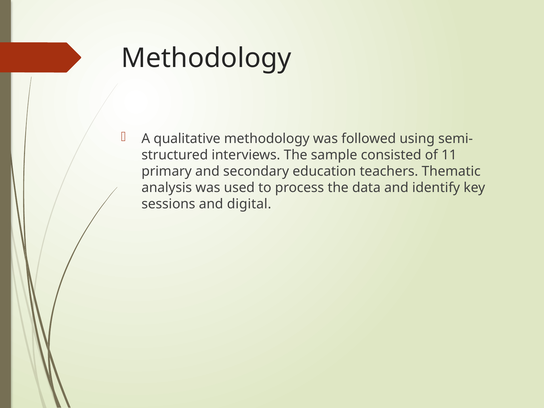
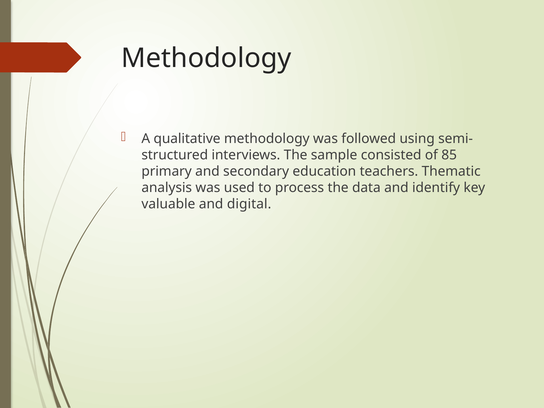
11: 11 -> 85
sessions: sessions -> valuable
